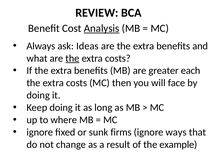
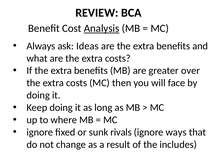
the at (72, 58) underline: present -> none
each: each -> over
firms: firms -> rivals
example: example -> includes
